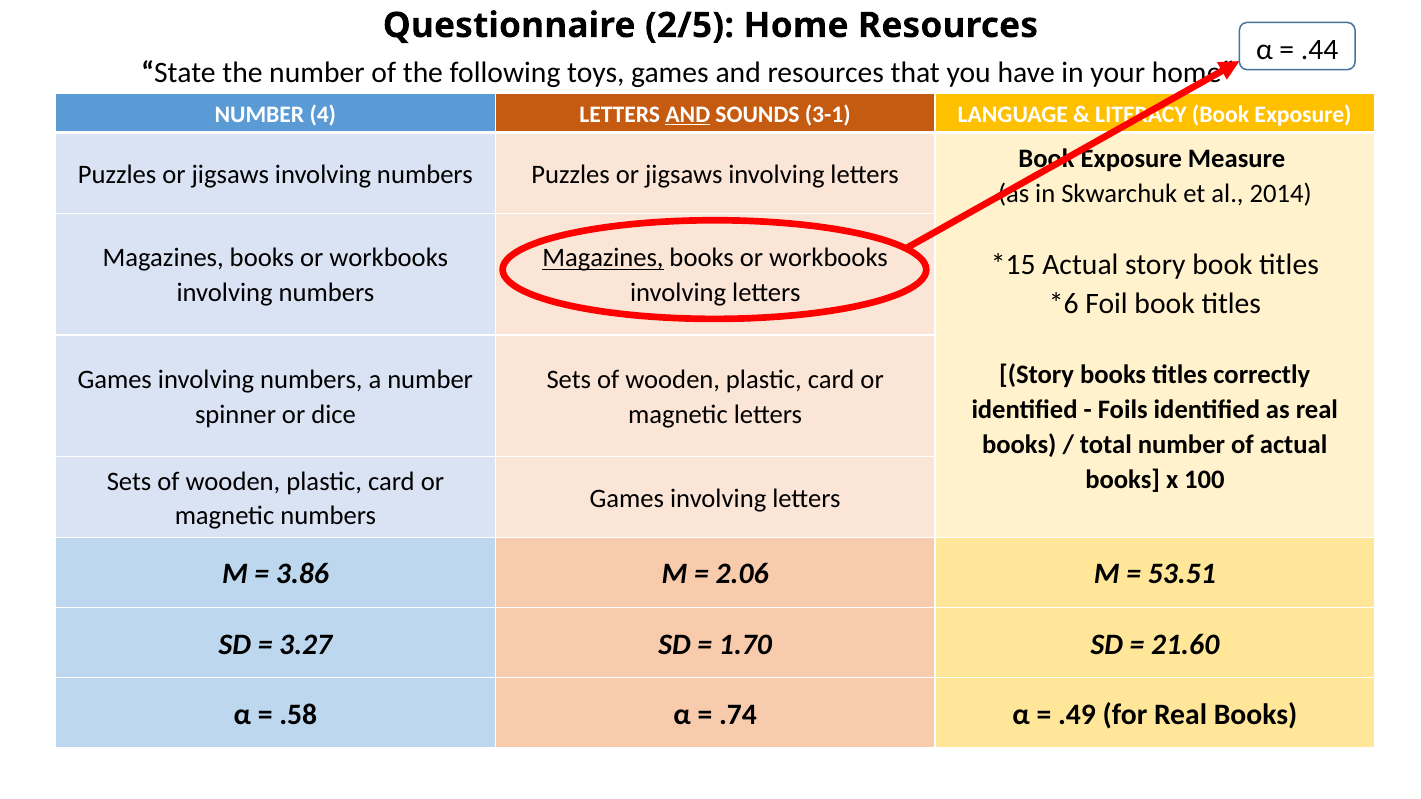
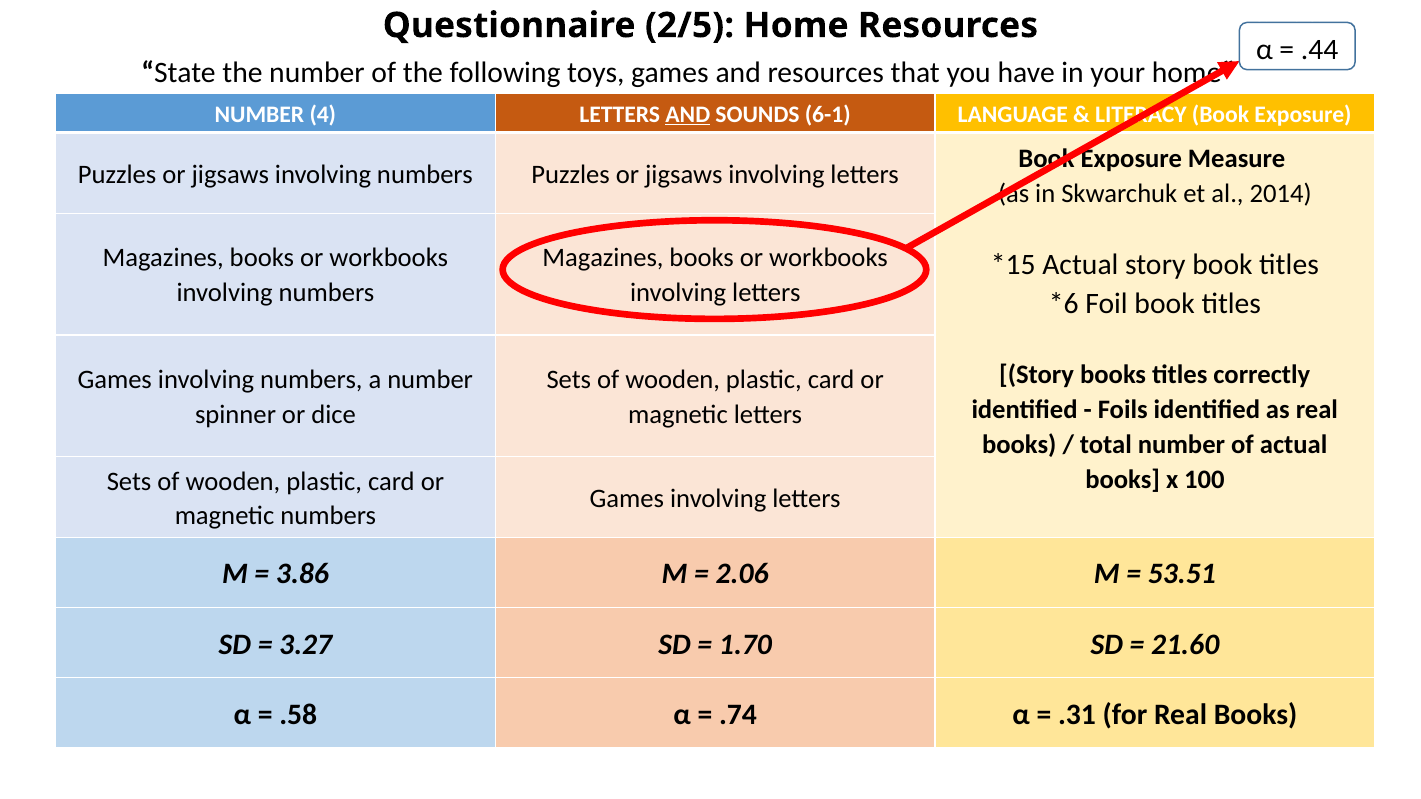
3-1: 3-1 -> 6-1
Magazines at (603, 258) underline: present -> none
.49: .49 -> .31
